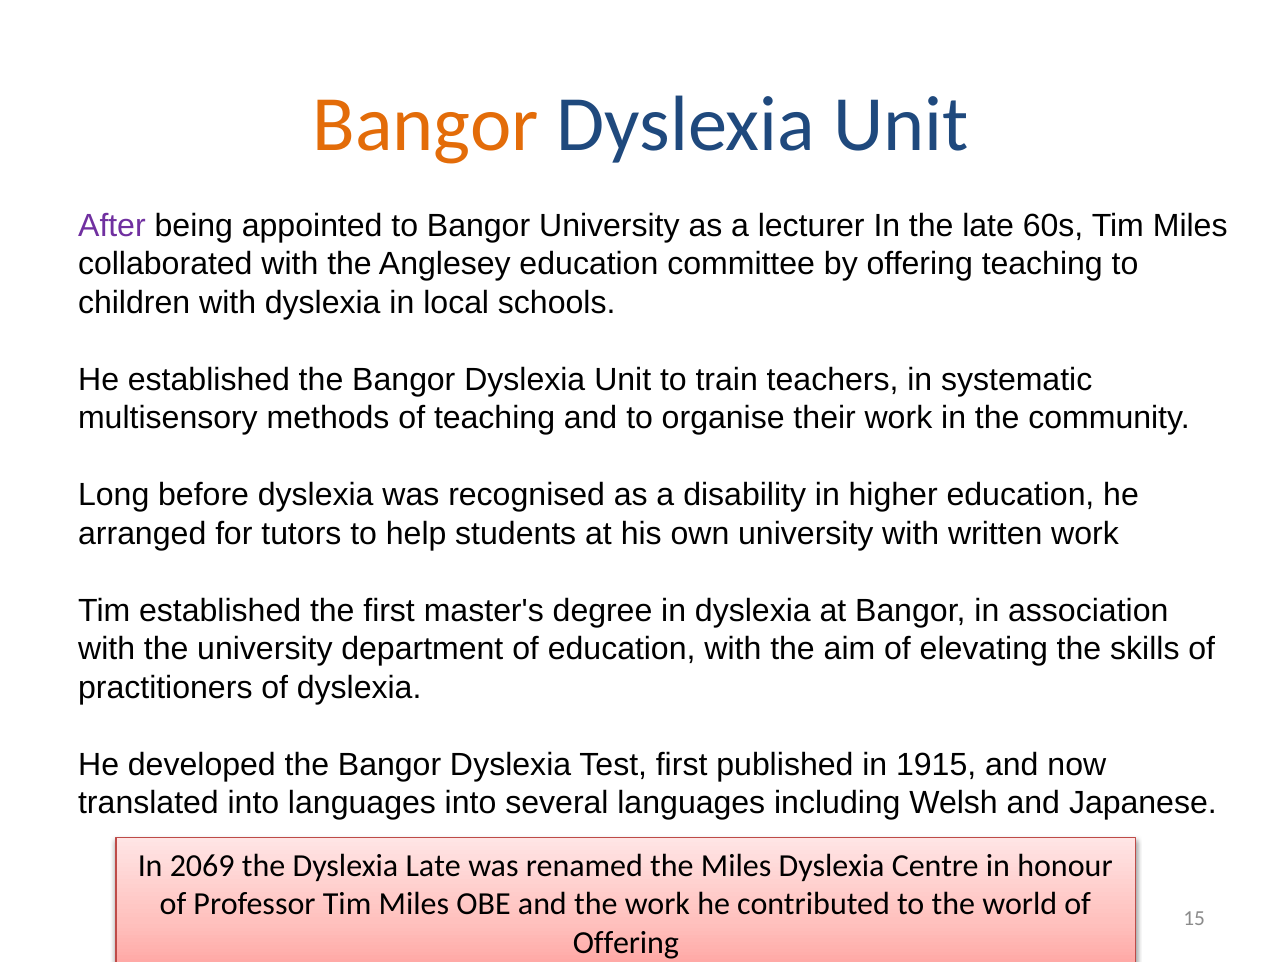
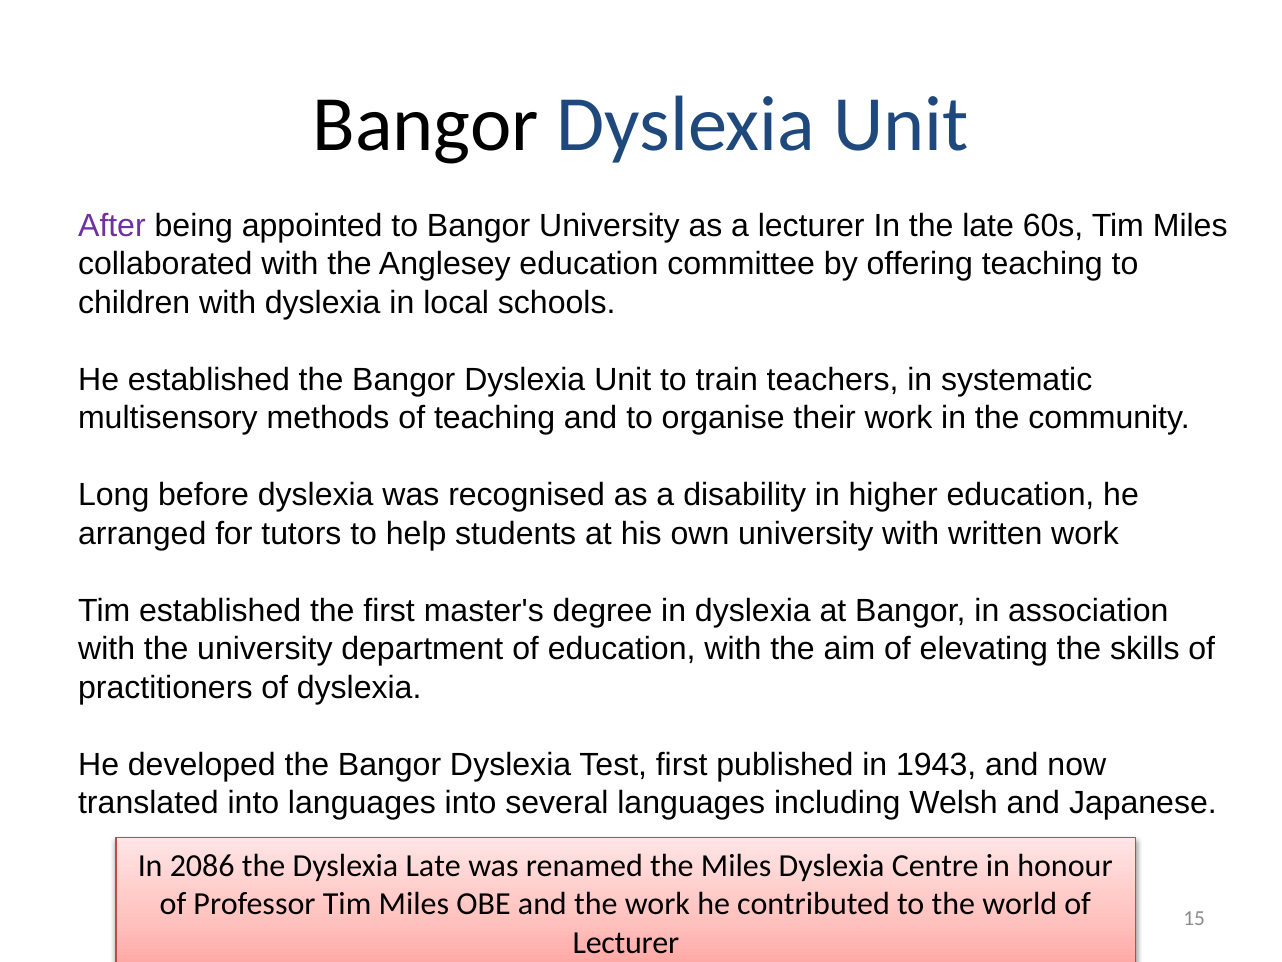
Bangor at (426, 124) colour: orange -> black
1915: 1915 -> 1943
2069: 2069 -> 2086
Offering at (626, 942): Offering -> Lecturer
